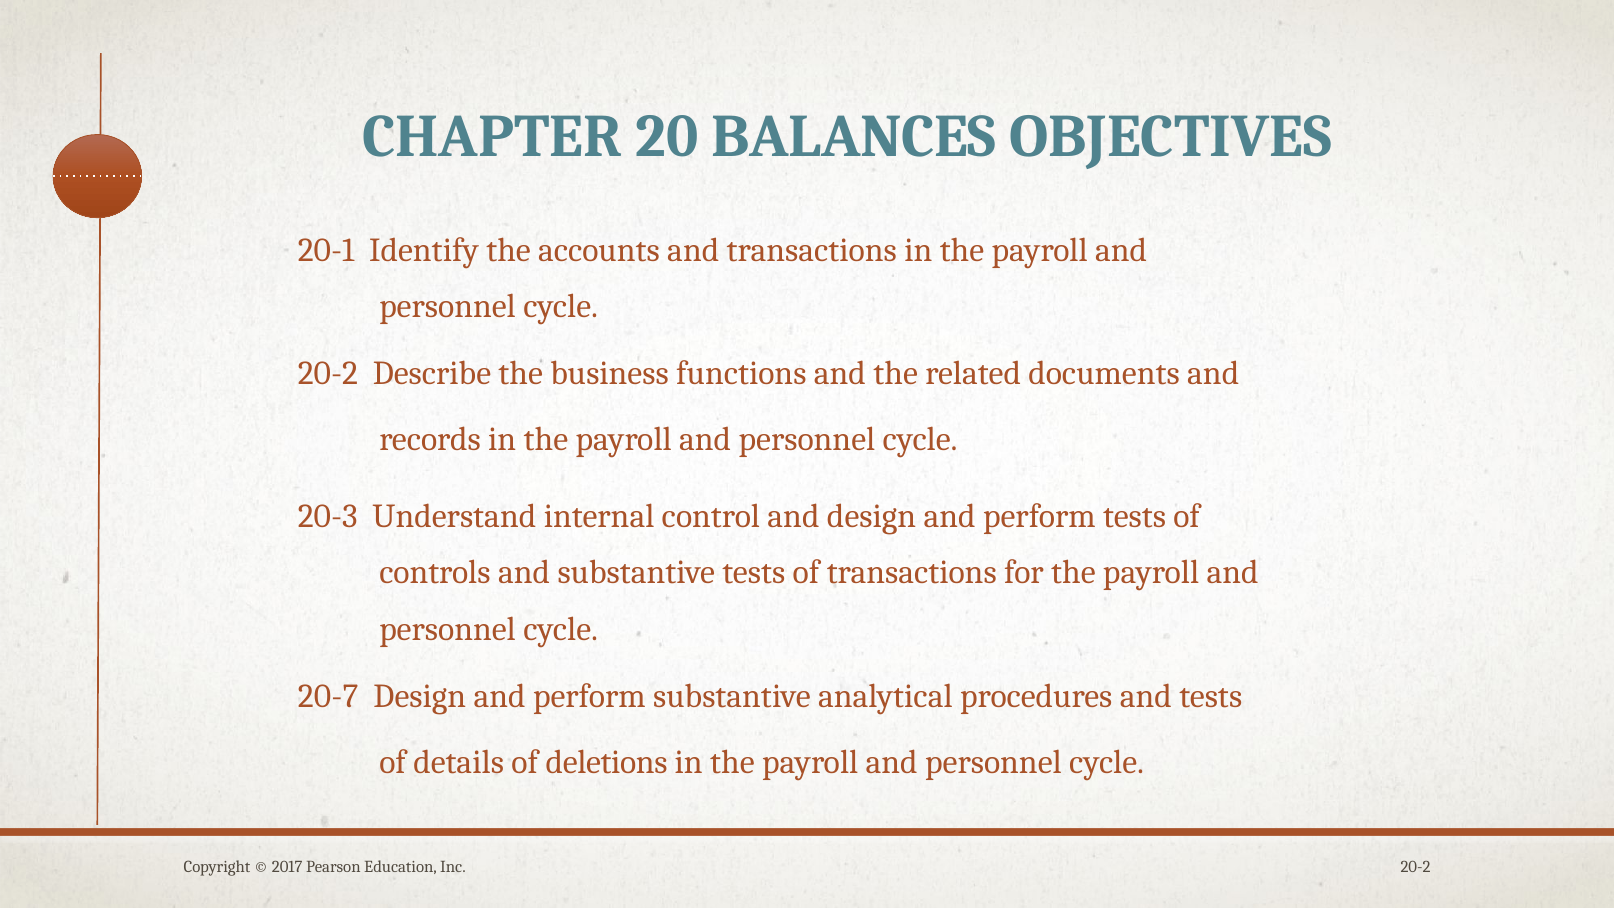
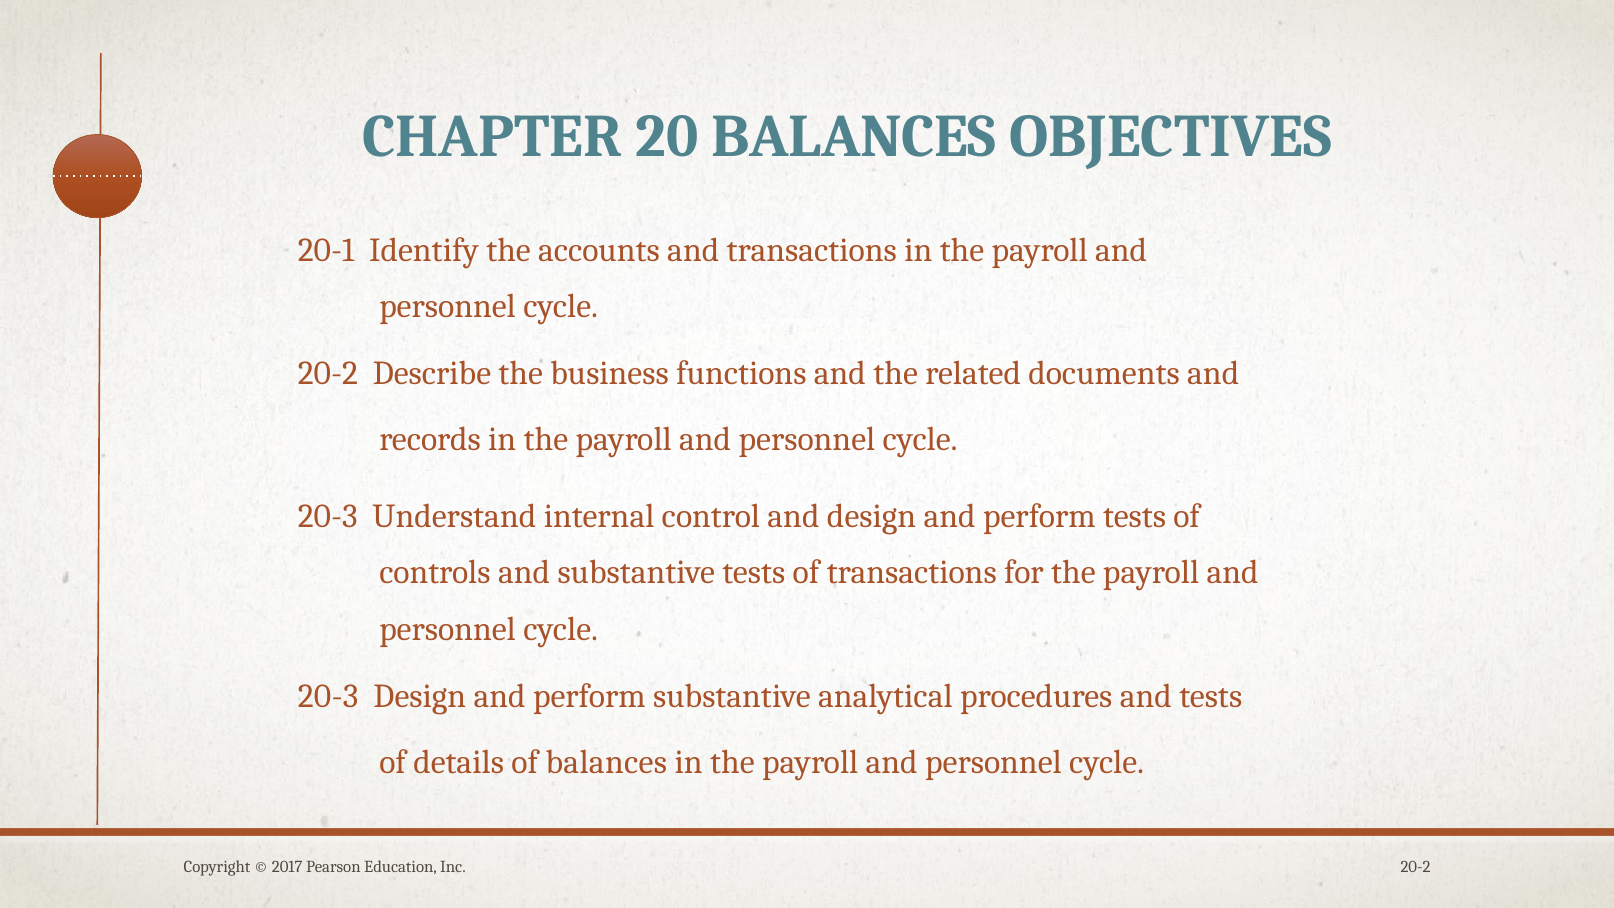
20-7 at (328, 696): 20-7 -> 20-3
of deletions: deletions -> balances
